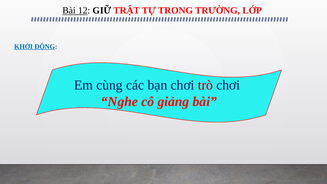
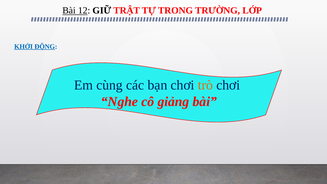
trò colour: red -> orange
